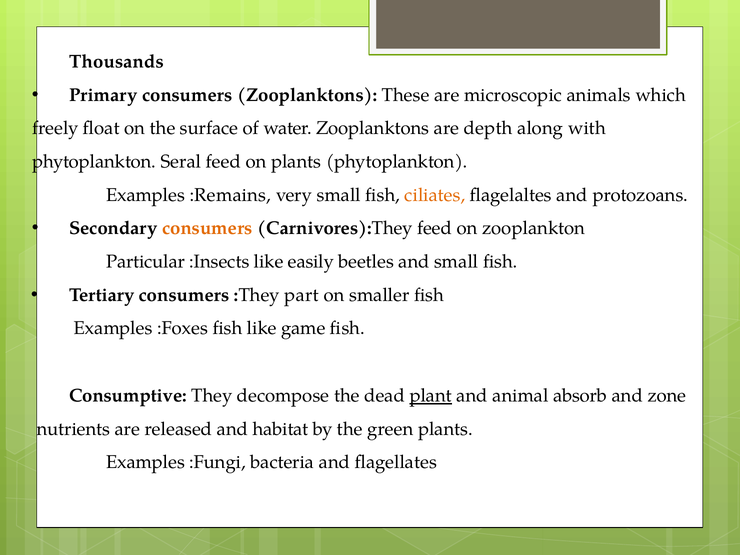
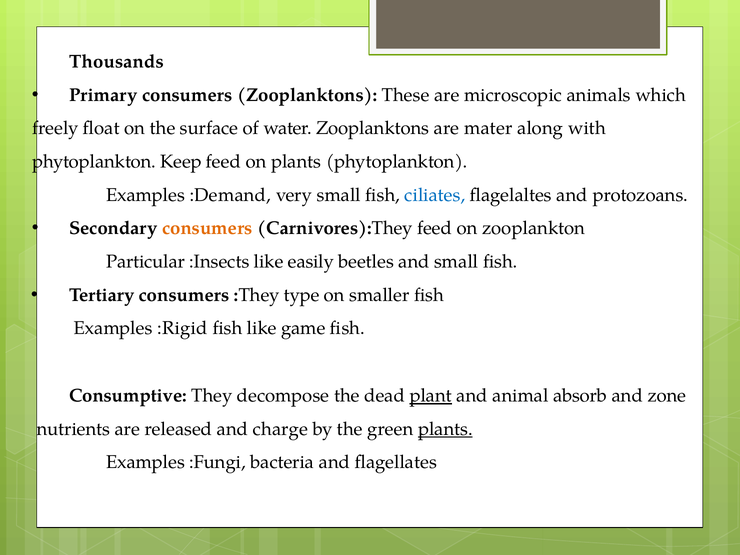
depth: depth -> mater
Seral: Seral -> Keep
:Remains: :Remains -> :Demand
ciliates colour: orange -> blue
part: part -> type
:Foxes: :Foxes -> :Rigid
habitat: habitat -> charge
plants at (445, 429) underline: none -> present
